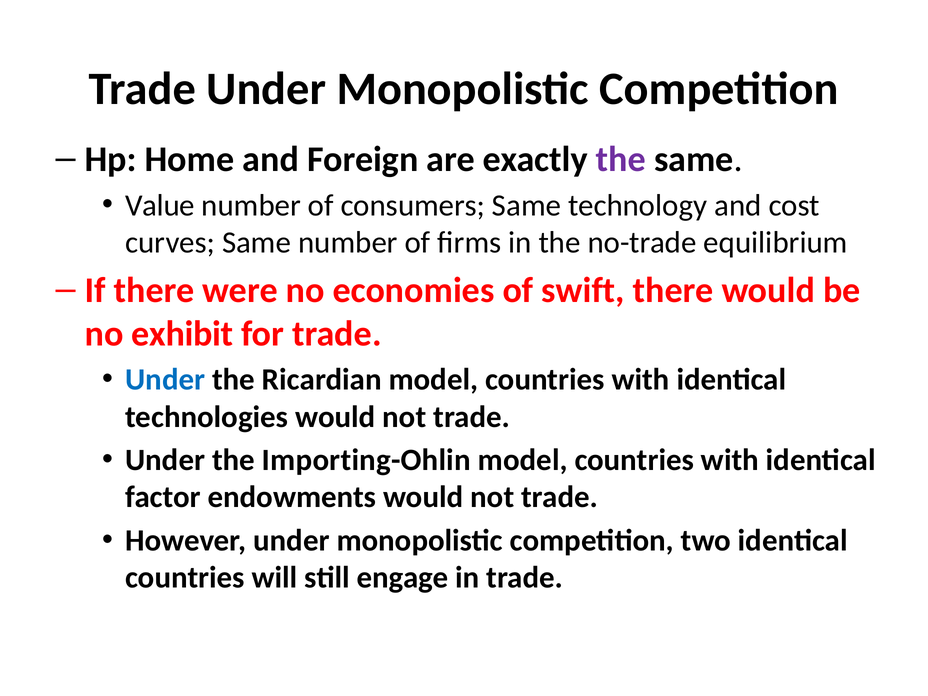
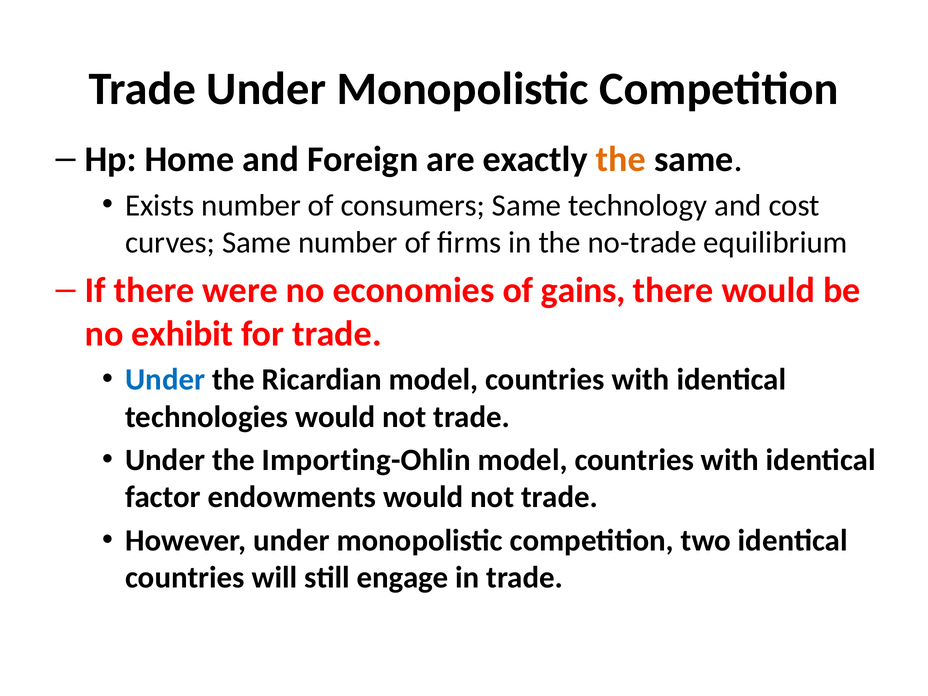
the at (621, 159) colour: purple -> orange
Value: Value -> Exists
swift: swift -> gains
